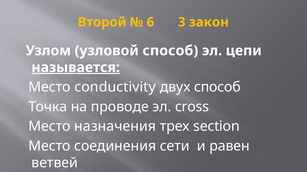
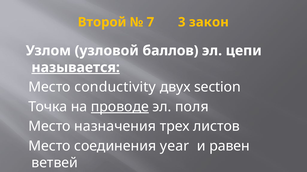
6: 6 -> 7
узловой способ: способ -> баллов
двух способ: способ -> section
проводе underline: none -> present
cross: cross -> поля
section: section -> листов
сети: сети -> year
